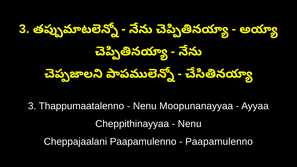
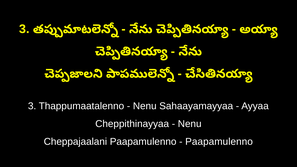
Moopunanayyaa: Moopunanayyaa -> Sahaayamayyaa
